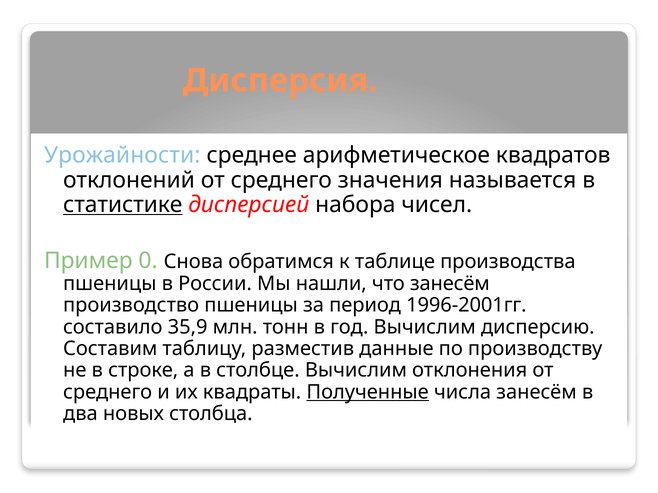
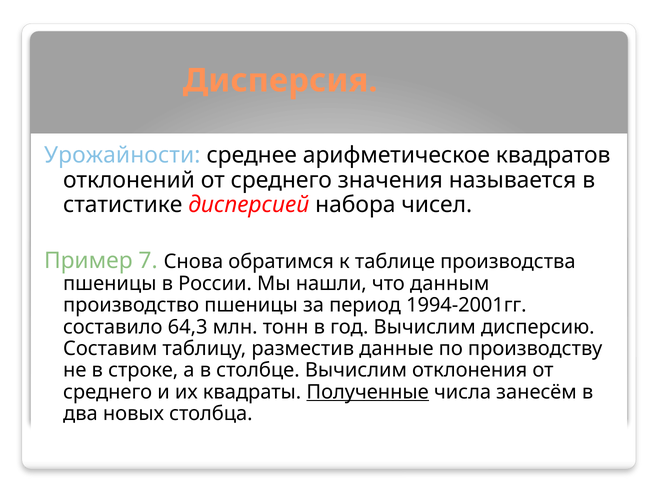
статистике underline: present -> none
0: 0 -> 7
что занесём: занесём -> данным
1996-2001гг: 1996-2001гг -> 1994-2001гг
35,9: 35,9 -> 64,3
